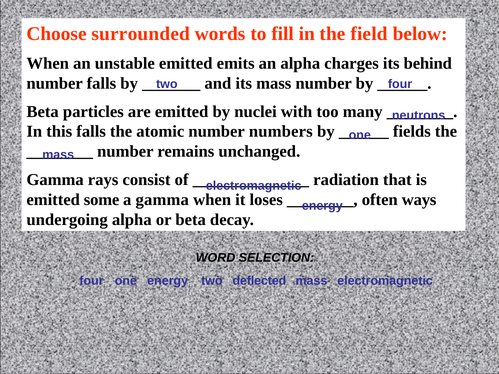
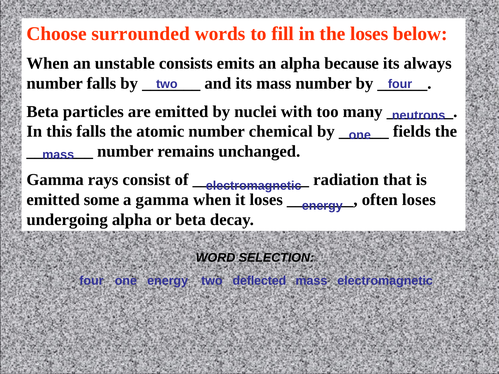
the field: field -> loses
unstable emitted: emitted -> consists
charges: charges -> because
behind: behind -> always
numbers: numbers -> chemical
often ways: ways -> loses
